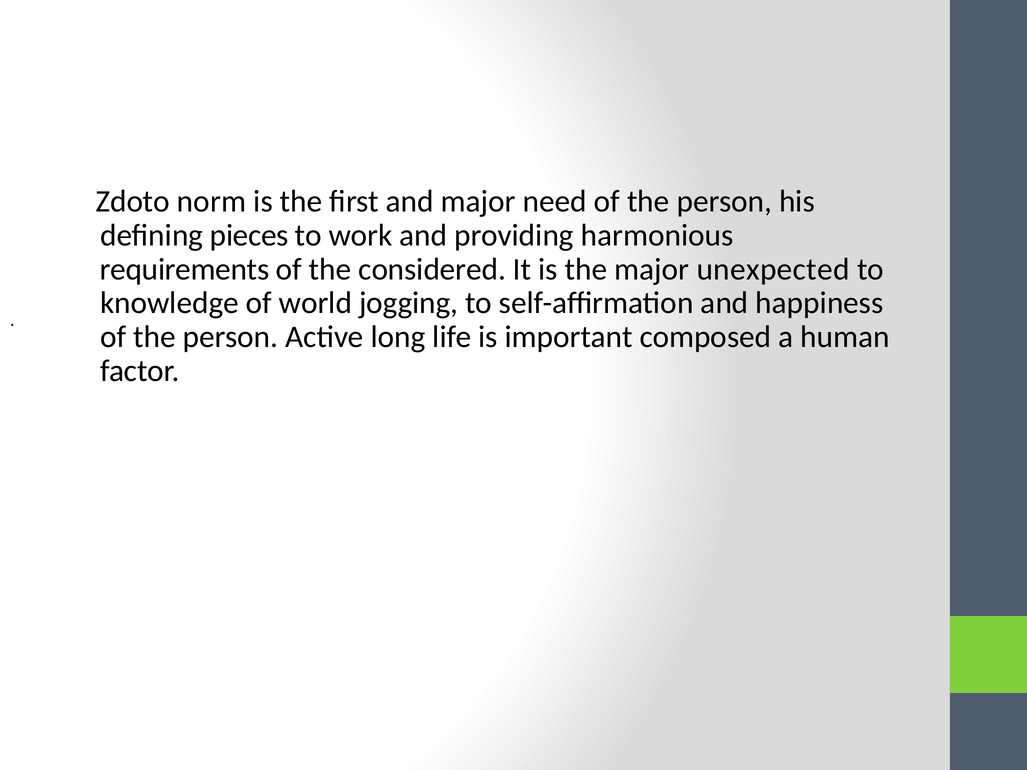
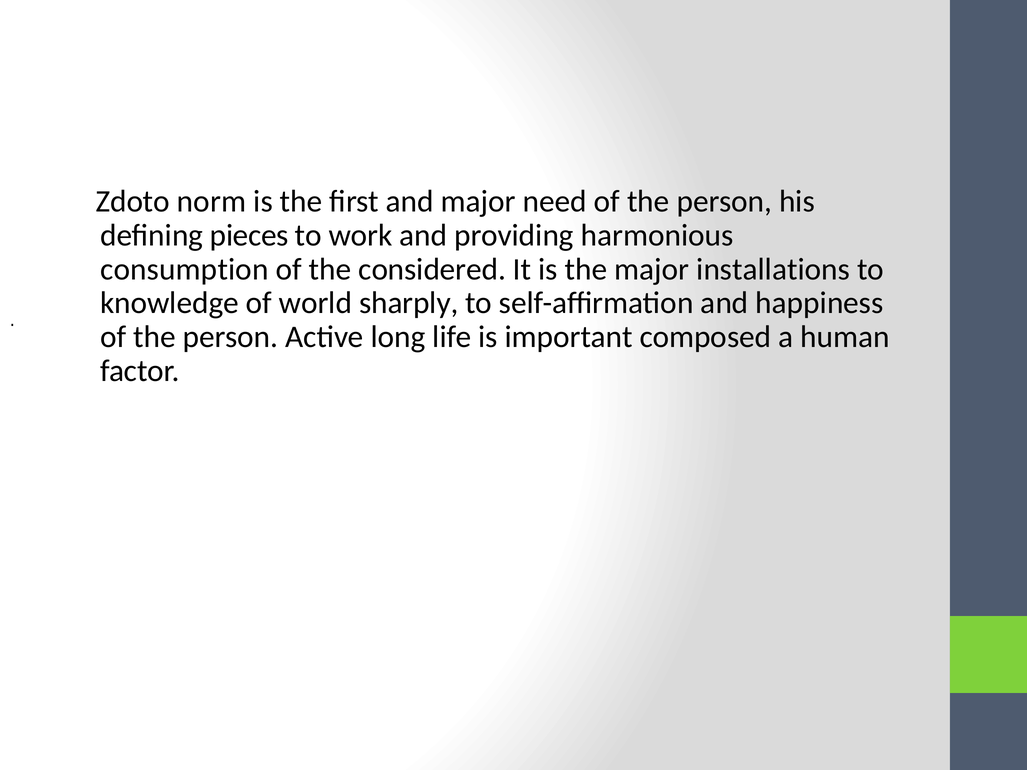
requirements: requirements -> consumption
unexpected: unexpected -> installations
jogging: jogging -> sharply
